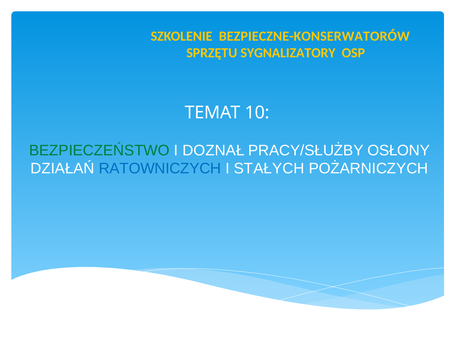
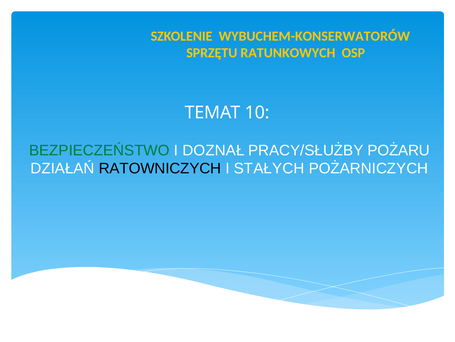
BEZPIECZNE-KONSERWATORÓW: BEZPIECZNE-KONSERWATORÓW -> WYBUCHEM-KONSERWATORÓW
SYGNALIZATORY: SYGNALIZATORY -> RATUNKOWYCH
OSŁONY: OSŁONY -> POŻARU
RATOWNICZYCH colour: blue -> black
